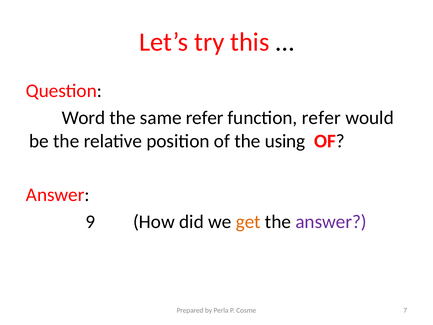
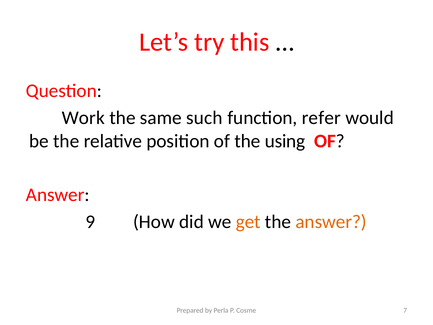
Word: Word -> Work
same refer: refer -> such
answer at (331, 222) colour: purple -> orange
